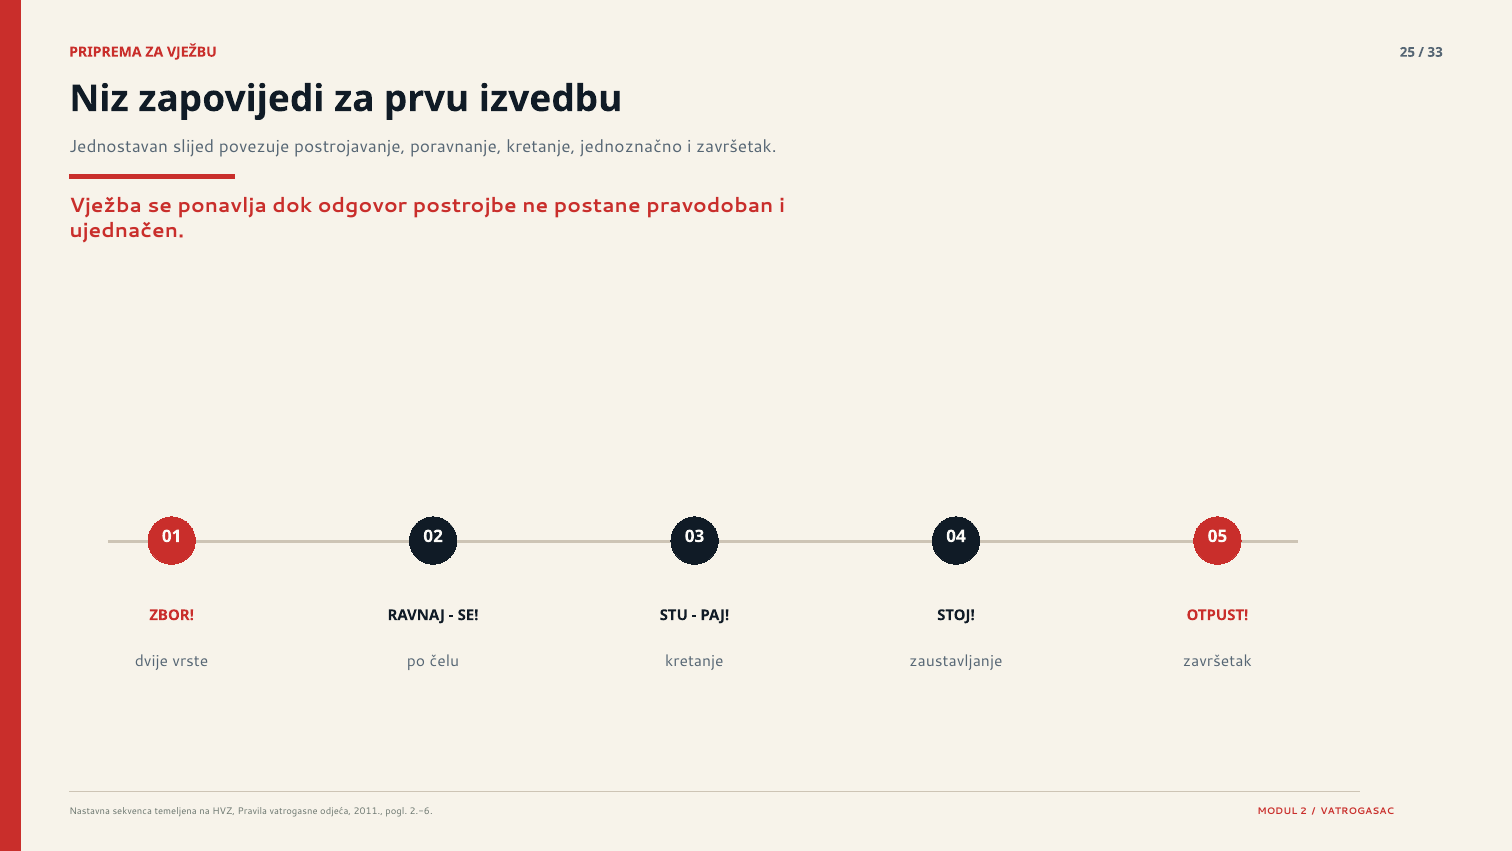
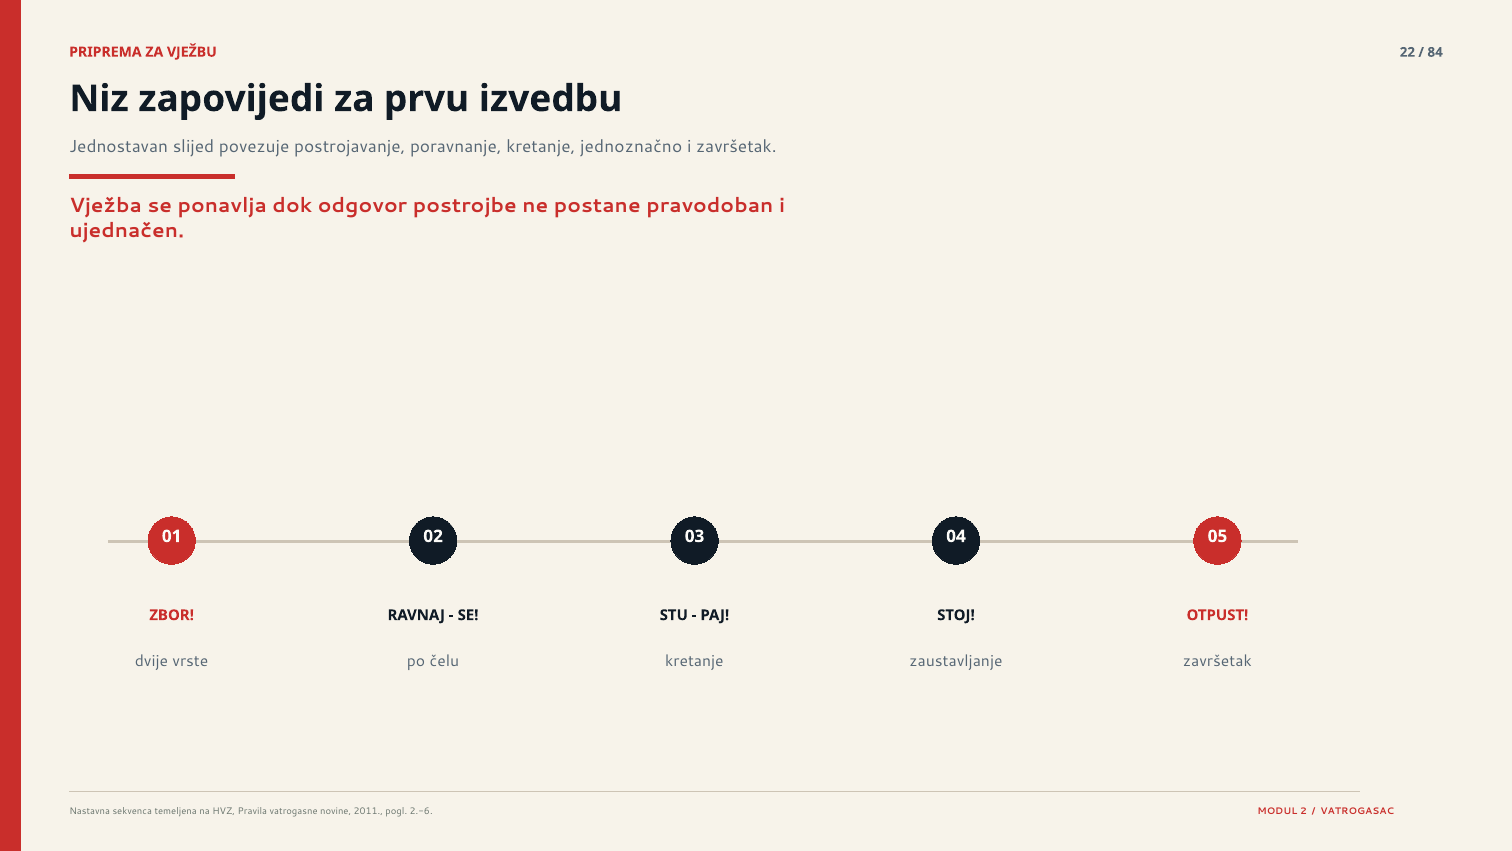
25: 25 -> 22
33: 33 -> 84
odjeća: odjeća -> novine
